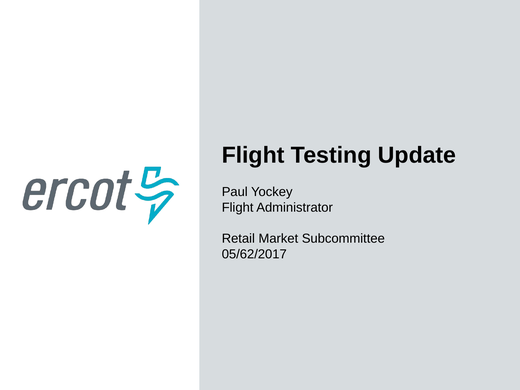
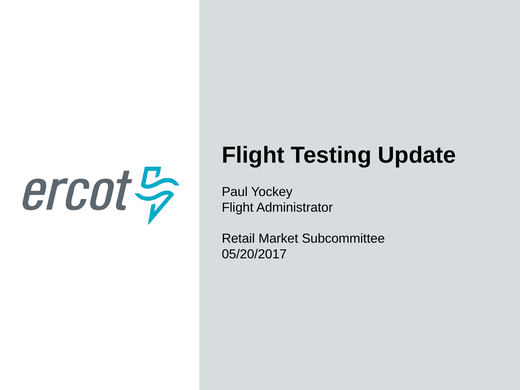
05/62/2017: 05/62/2017 -> 05/20/2017
